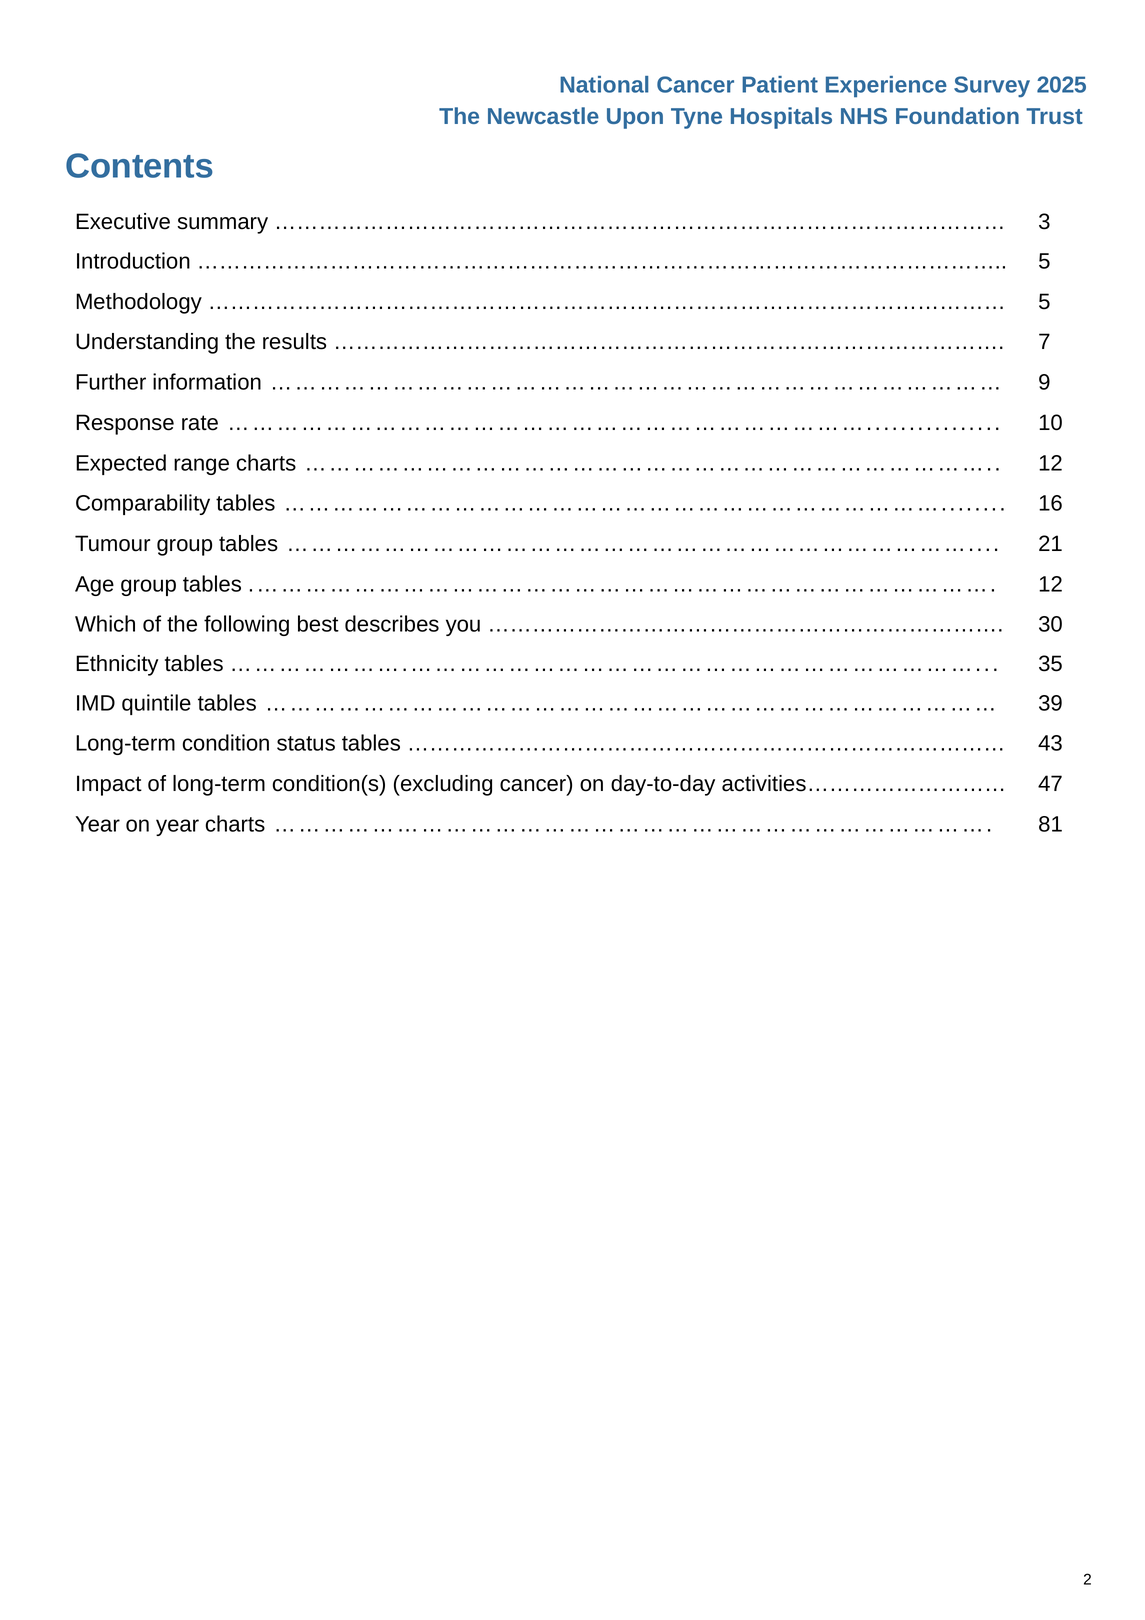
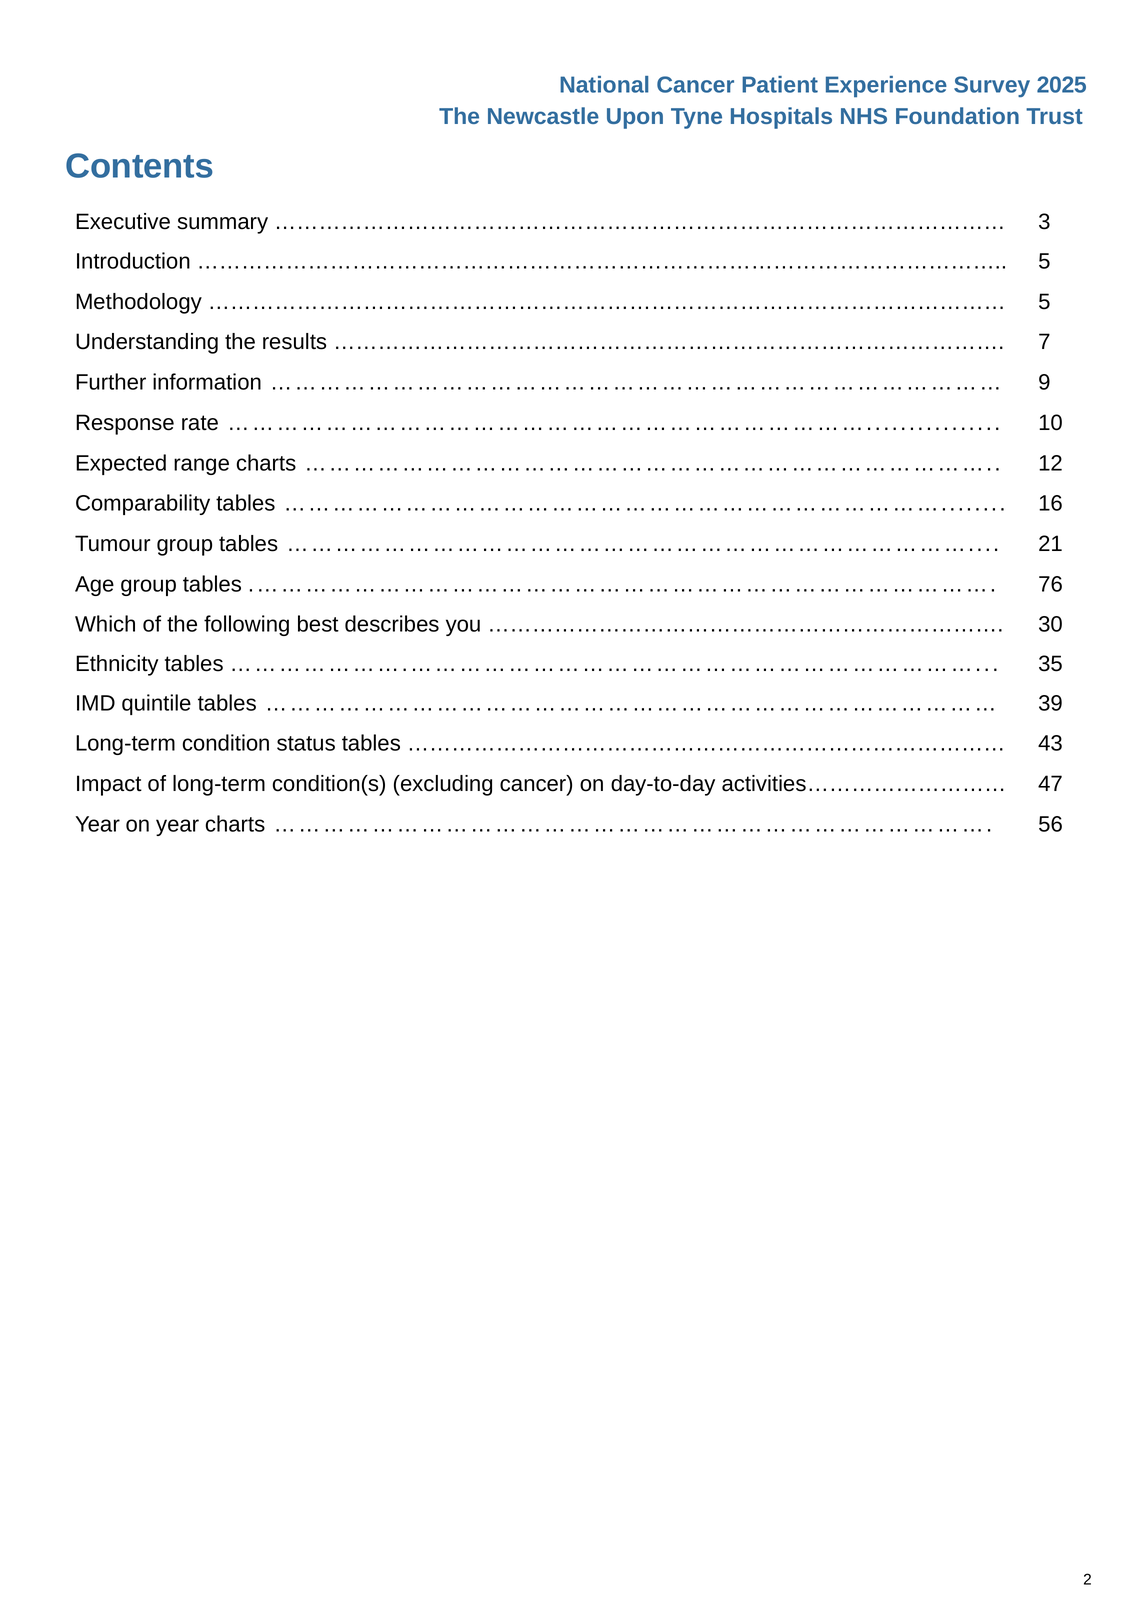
12 at (1051, 584): 12 -> 76
81: 81 -> 56
